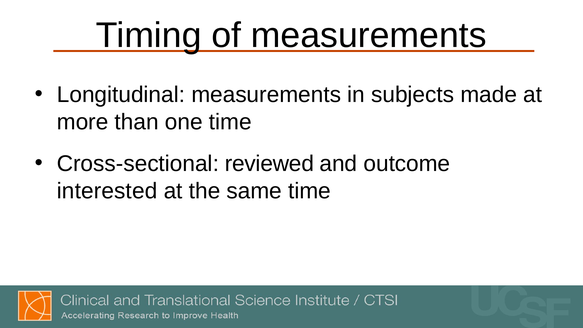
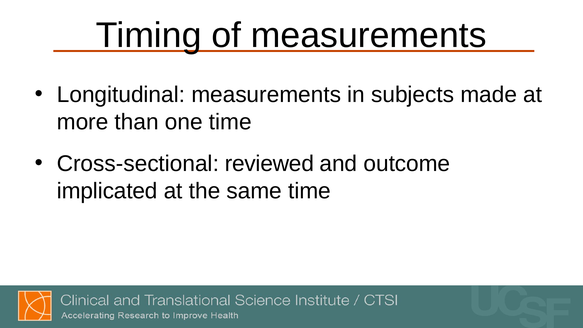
interested: interested -> implicated
